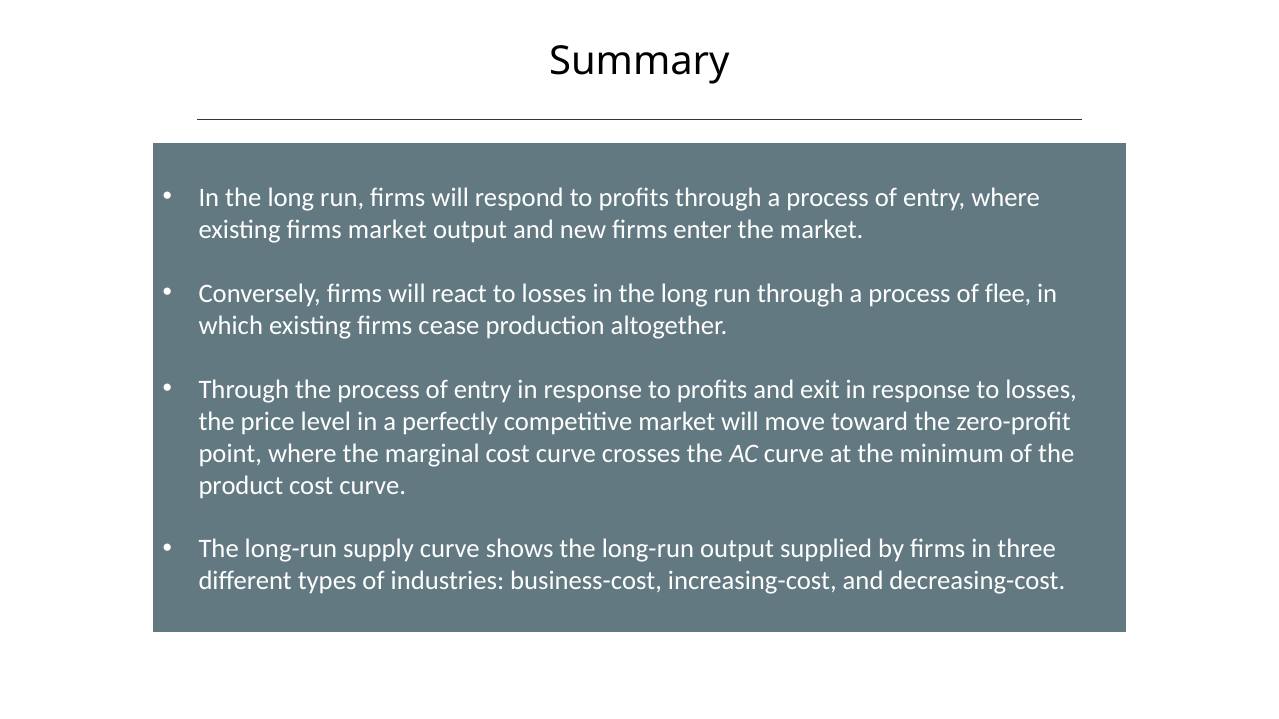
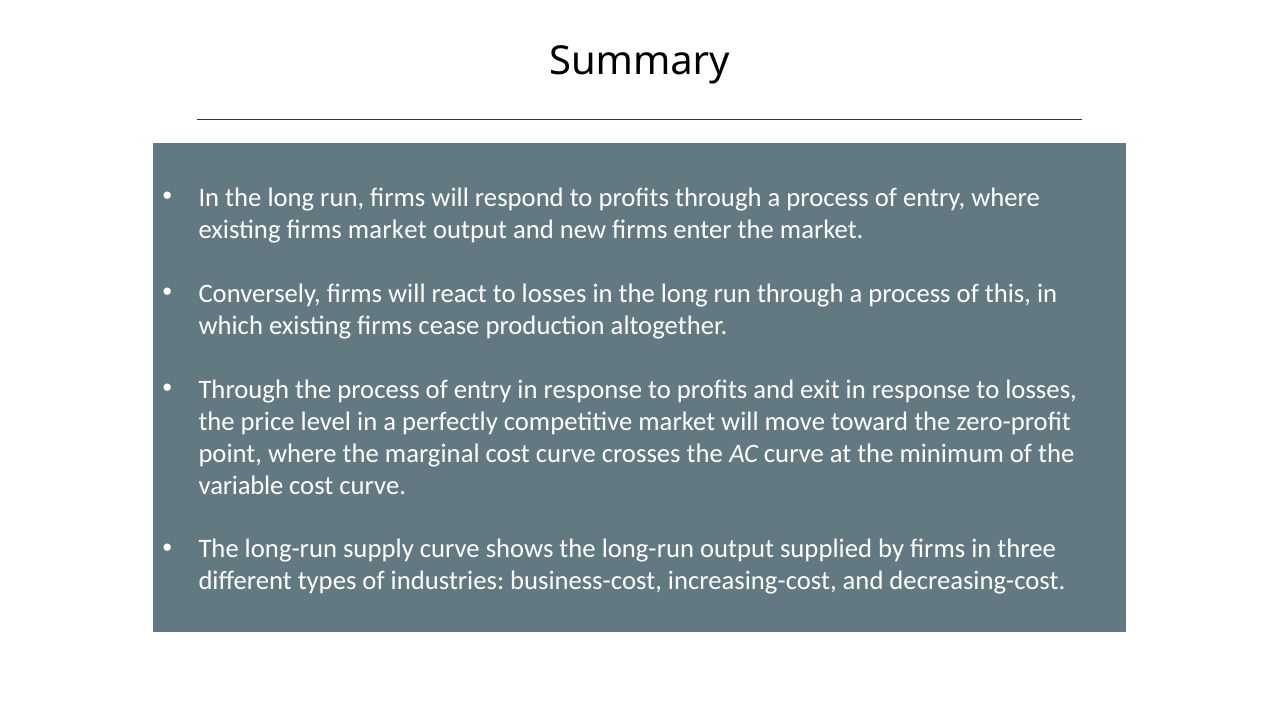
flee: flee -> this
product: product -> variable
